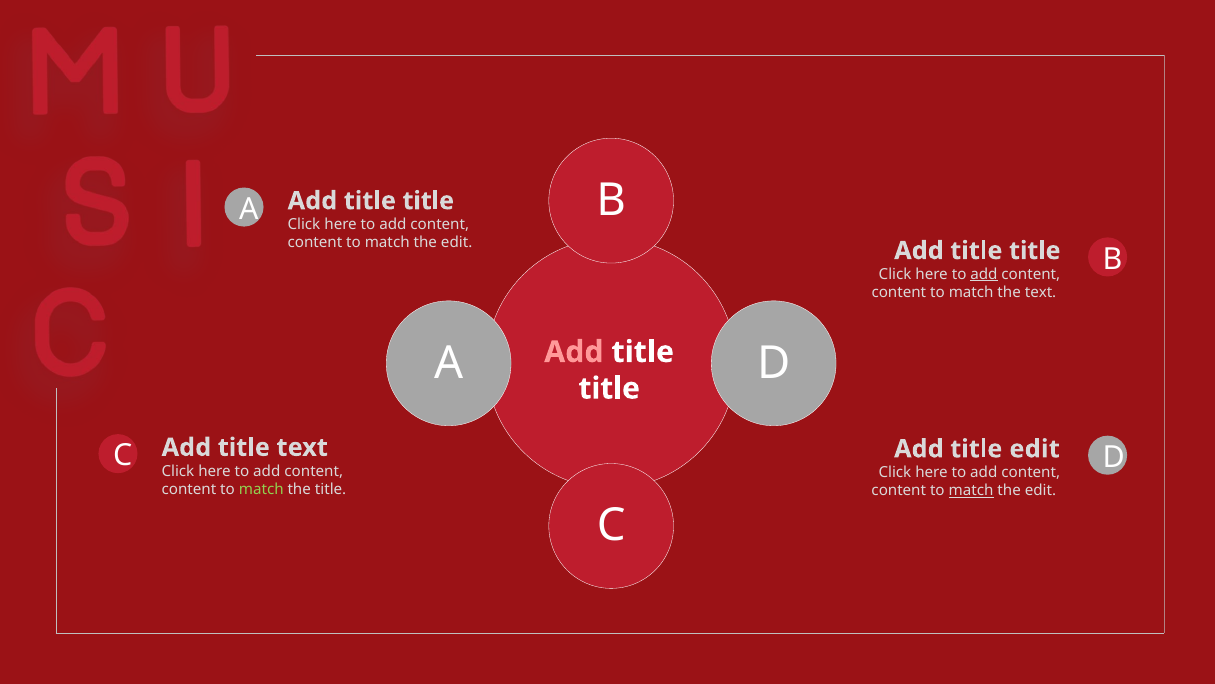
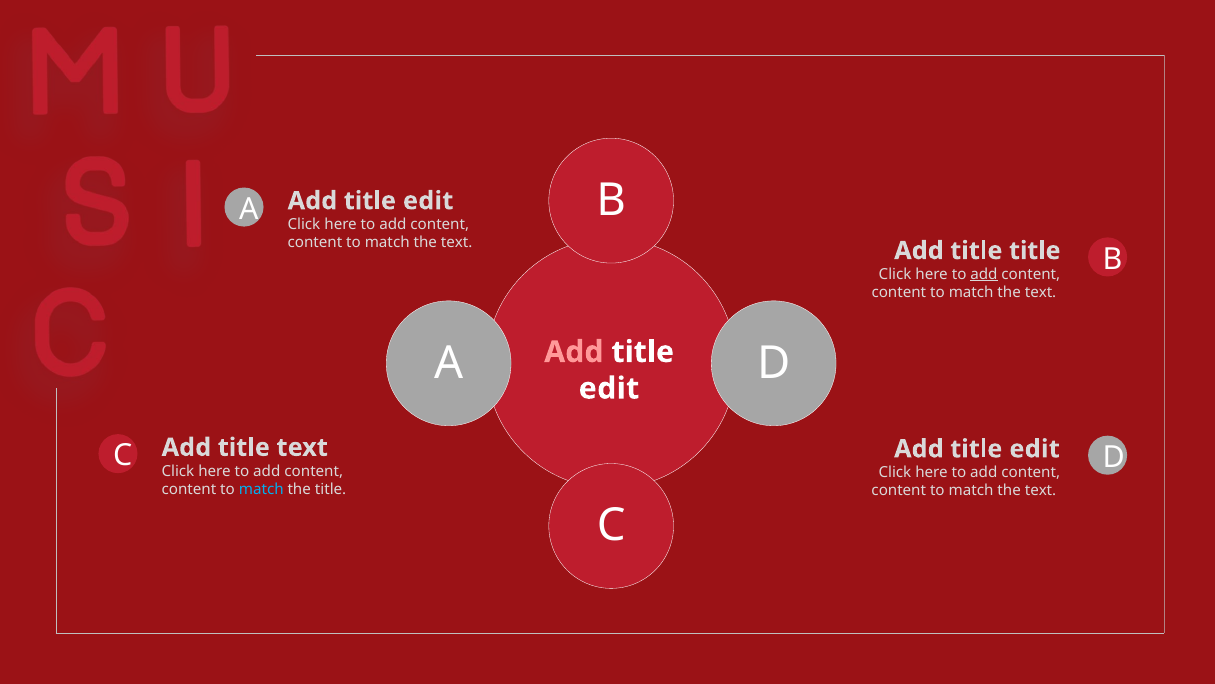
title at (428, 201): title -> edit
edit at (457, 243): edit -> text
title at (609, 388): title -> edit
match at (261, 489) colour: light green -> light blue
match at (971, 490) underline: present -> none
edit at (1040, 490): edit -> text
